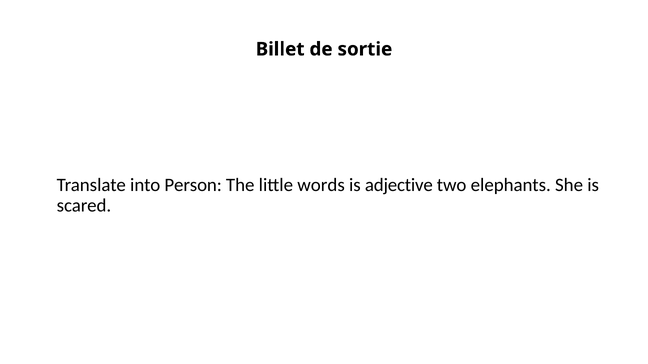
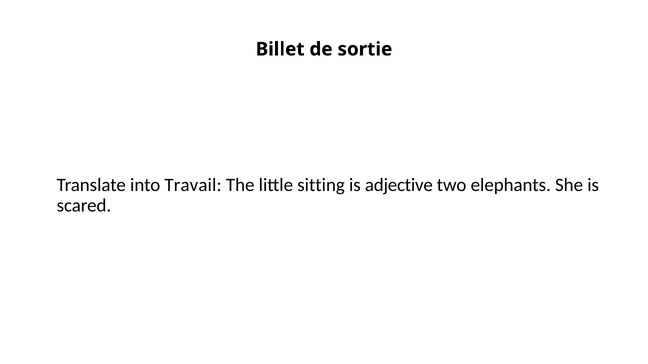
Person: Person -> Travail
words: words -> sitting
